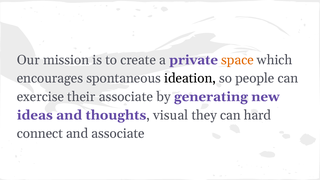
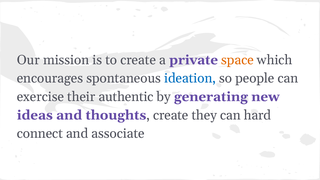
ideation colour: black -> blue
their associate: associate -> authentic
visual at (171, 115): visual -> create
